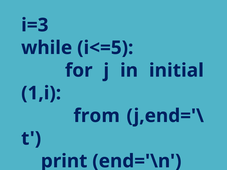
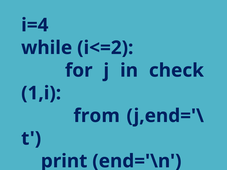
i=3: i=3 -> i=4
i<=5: i<=5 -> i<=2
initial: initial -> check
